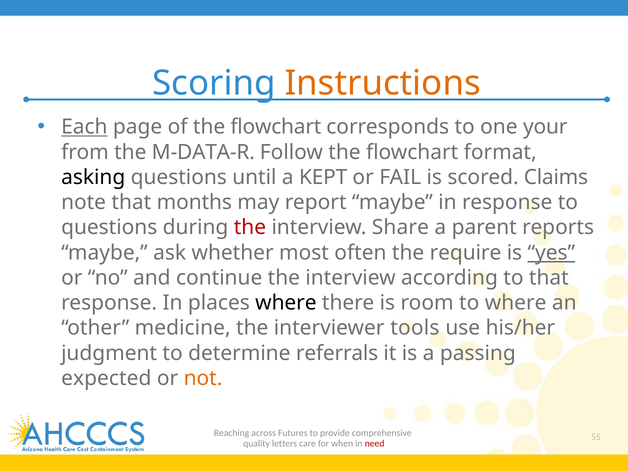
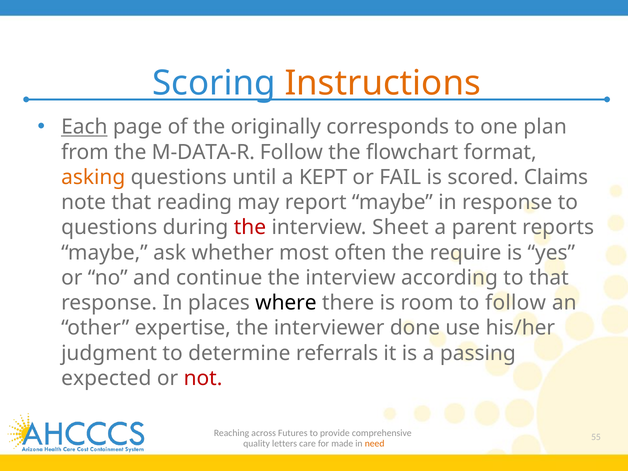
of the flowchart: flowchart -> originally
your: your -> plan
asking colour: black -> orange
months: months -> reading
Share: Share -> Sheet
yes underline: present -> none
to where: where -> follow
medicine: medicine -> expertise
tools: tools -> done
not colour: orange -> red
when: when -> made
need colour: red -> orange
